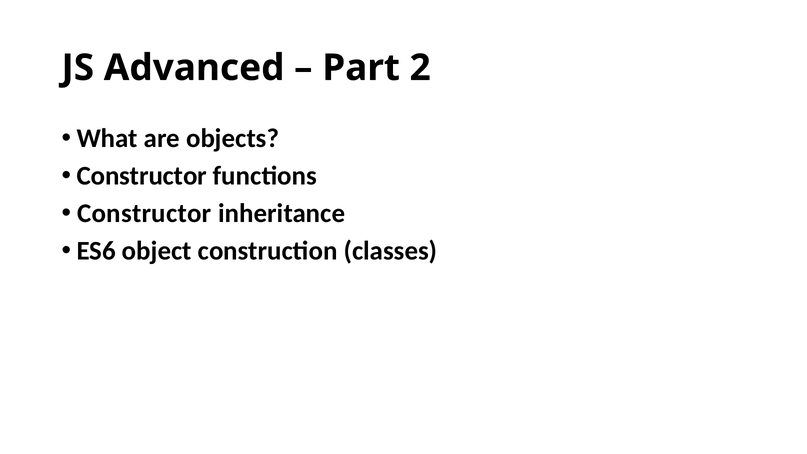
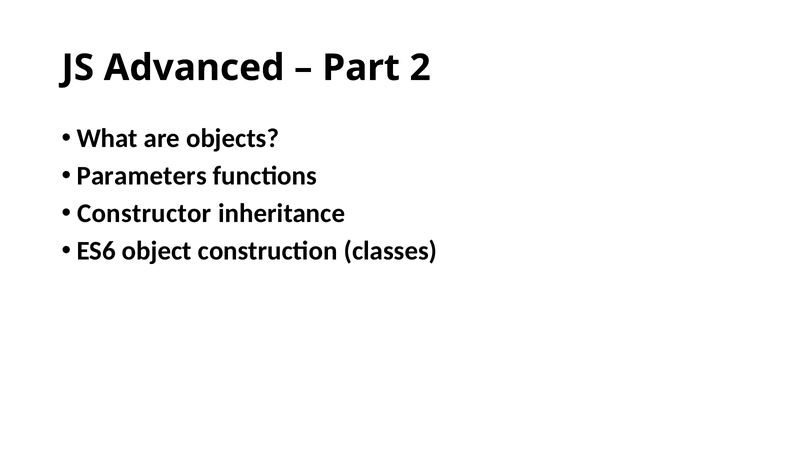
Constructor at (142, 176): Constructor -> Parameters
